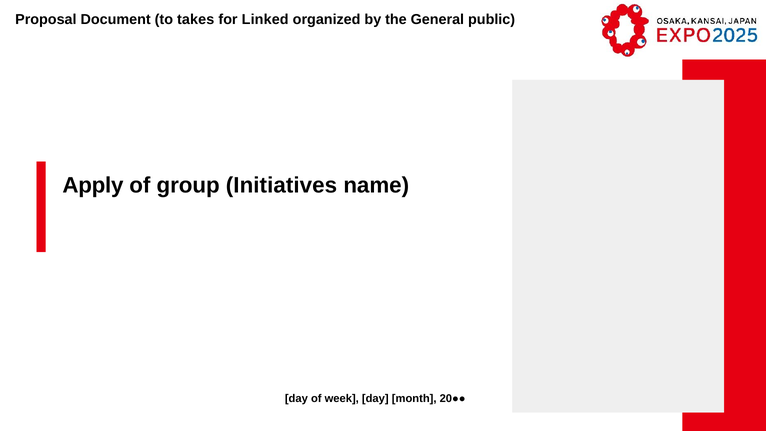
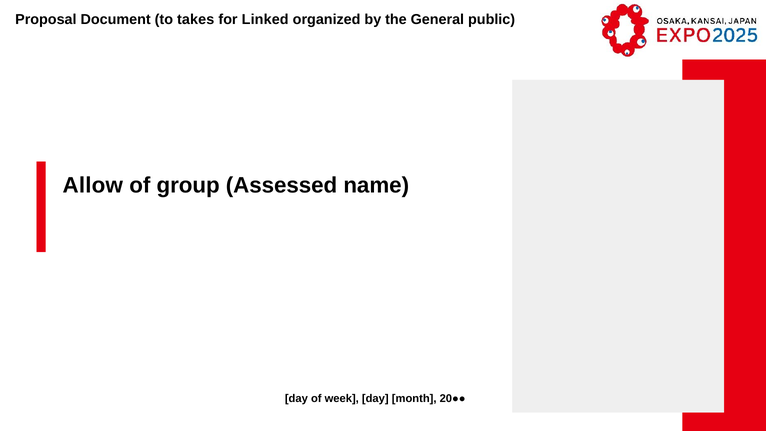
Apply: Apply -> Allow
Initiatives: Initiatives -> Assessed
